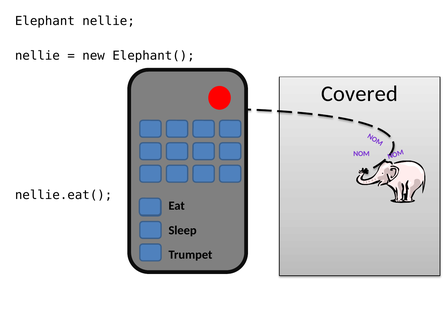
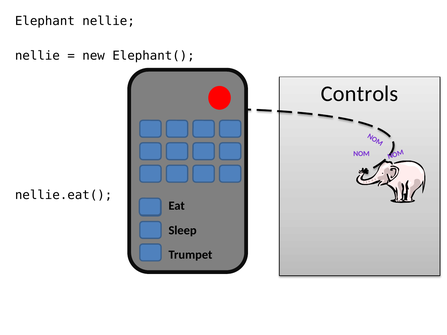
Covered: Covered -> Controls
